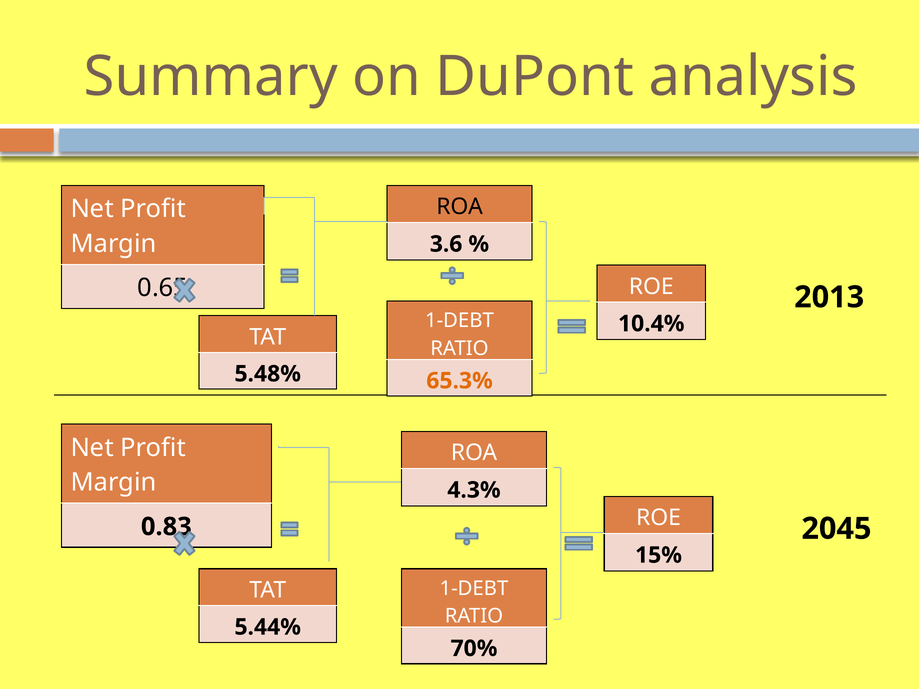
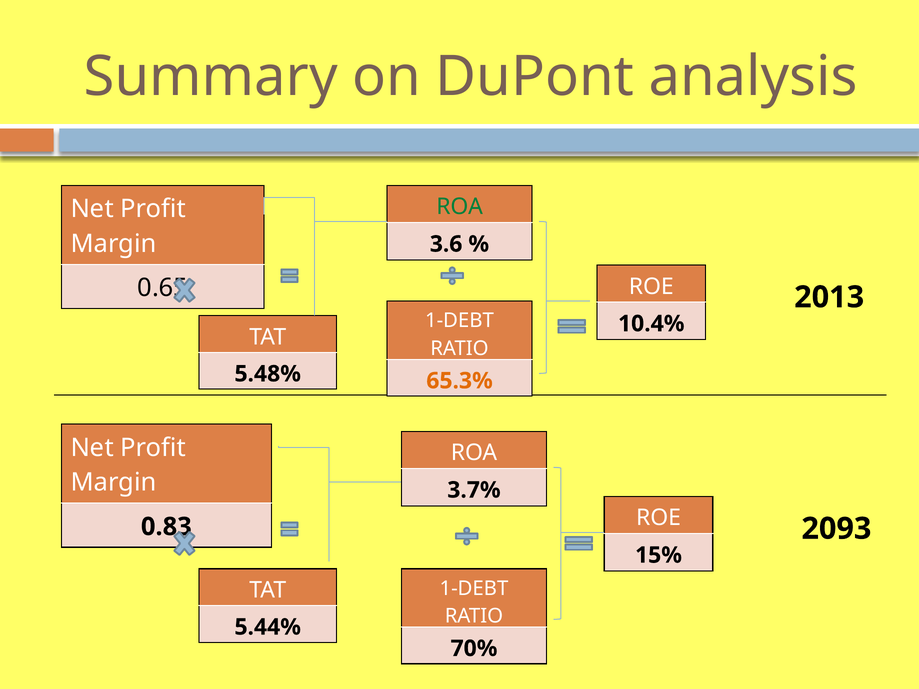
ROA at (460, 207) colour: black -> green
4.3%: 4.3% -> 3.7%
2045: 2045 -> 2093
